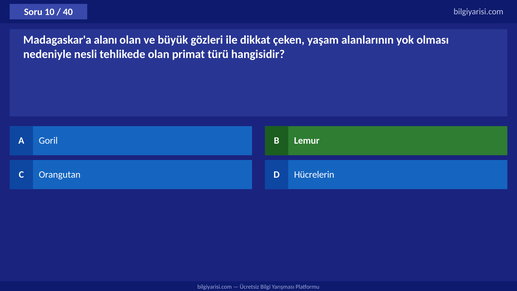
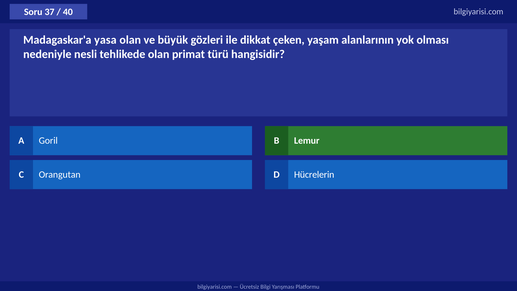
10: 10 -> 37
alanı: alanı -> yasa
